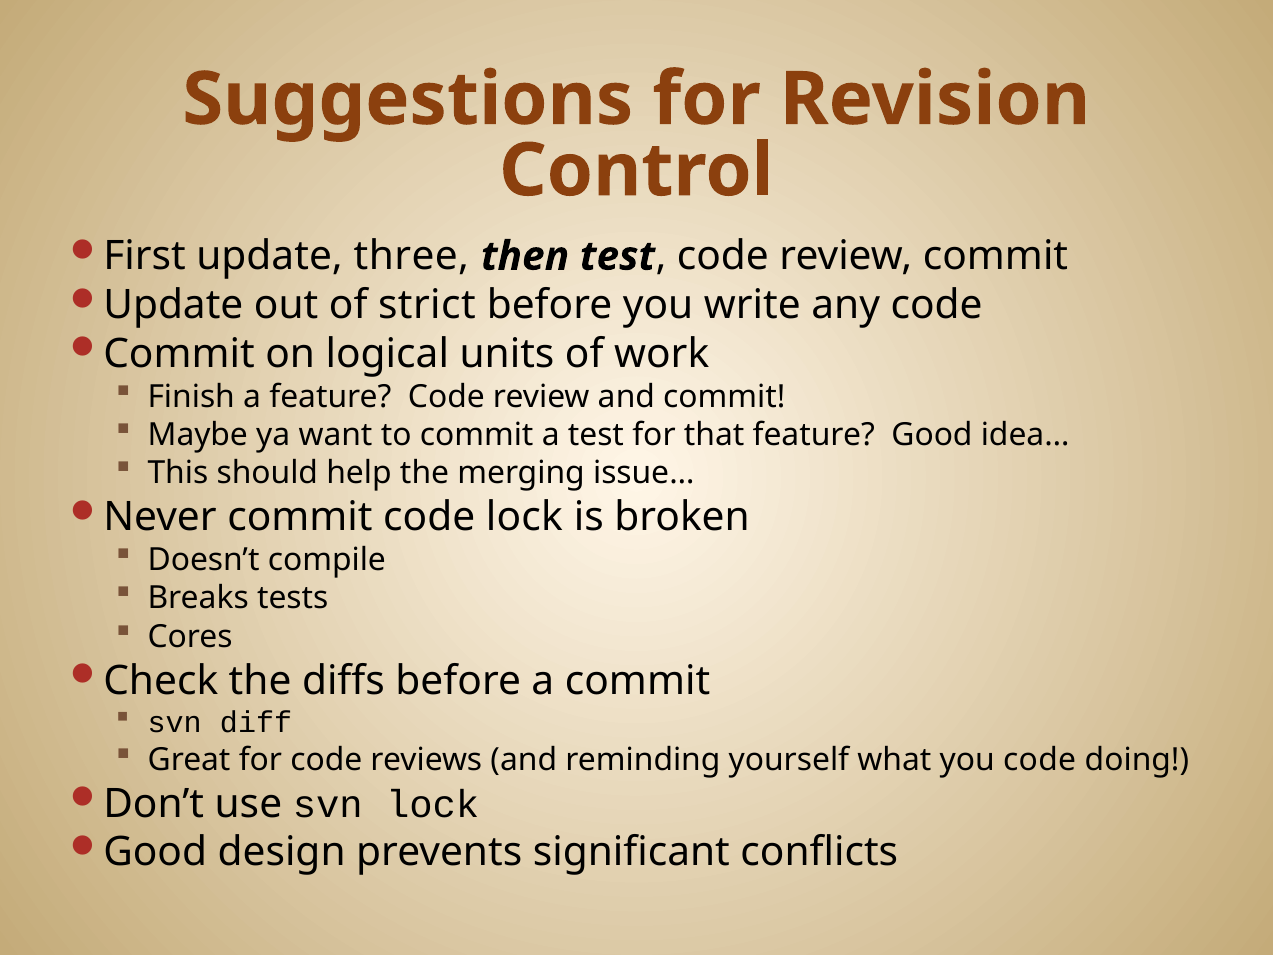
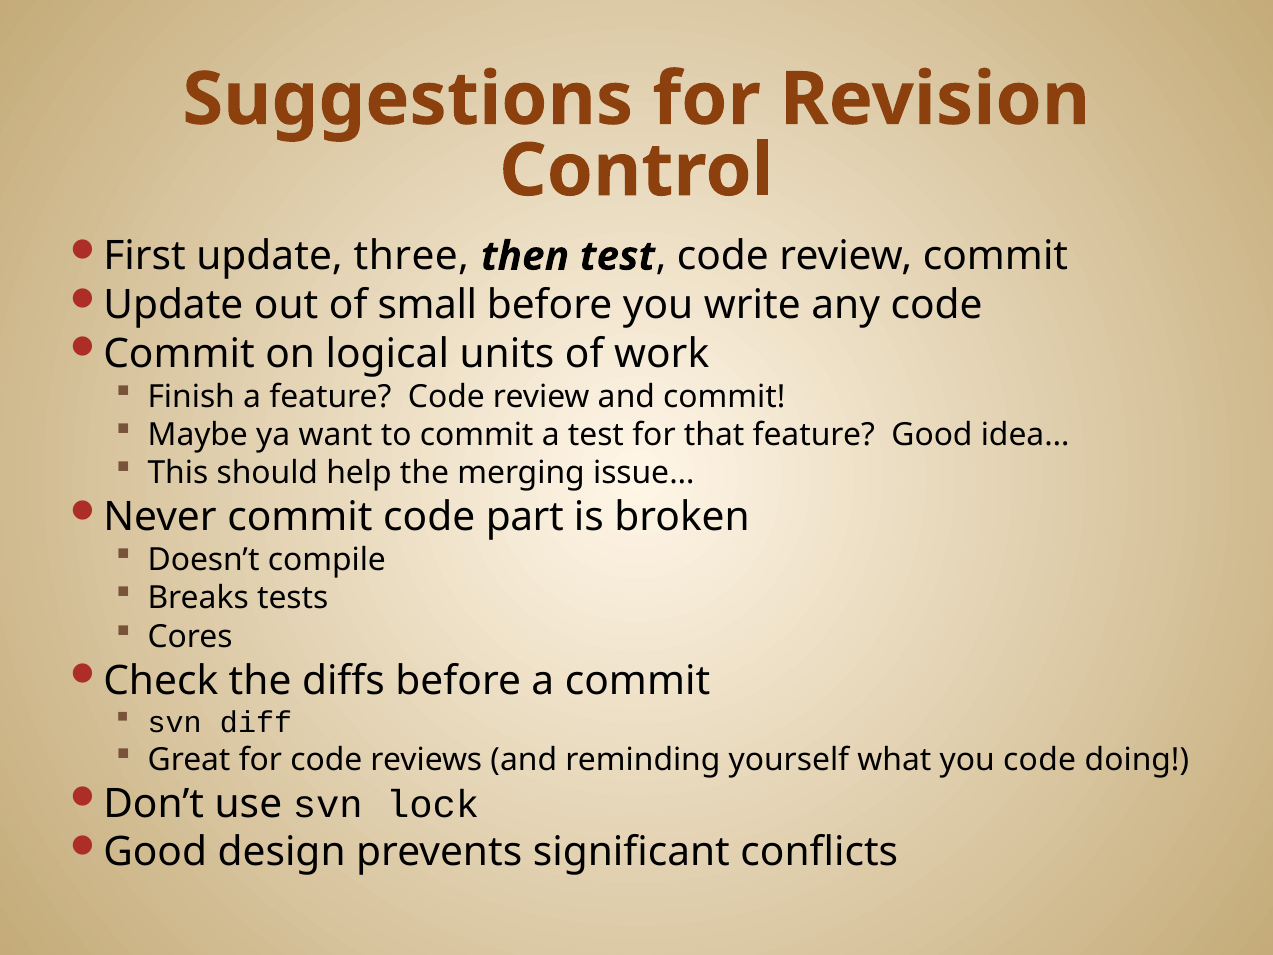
strict: strict -> small
code lock: lock -> part
